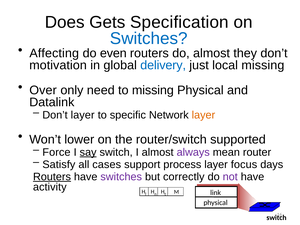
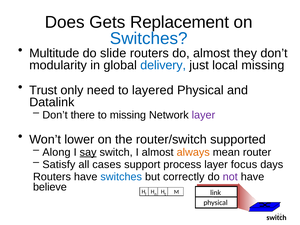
Specification: Specification -> Replacement
Affecting: Affecting -> Multitude
even: even -> slide
motivation: motivation -> modularity
Over: Over -> Trust
to missing: missing -> layered
Don’t layer: layer -> there
to specific: specific -> missing
layer at (203, 115) colour: orange -> purple
Force: Force -> Along
always colour: purple -> orange
Routers at (52, 177) underline: present -> none
switches at (121, 177) colour: purple -> blue
activity: activity -> believe
